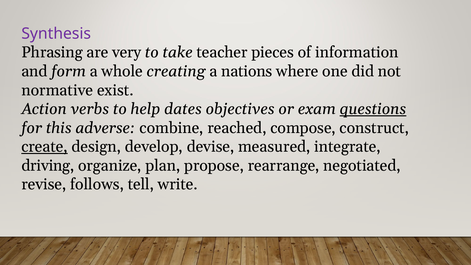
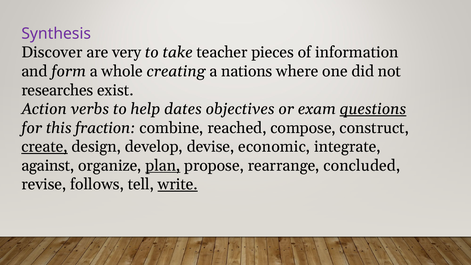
Phrasing: Phrasing -> Discover
normative: normative -> researches
adverse: adverse -> fraction
measured: measured -> economic
driving: driving -> against
plan underline: none -> present
negotiated: negotiated -> concluded
write underline: none -> present
